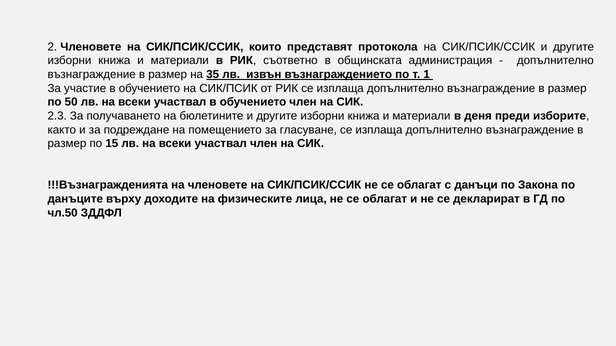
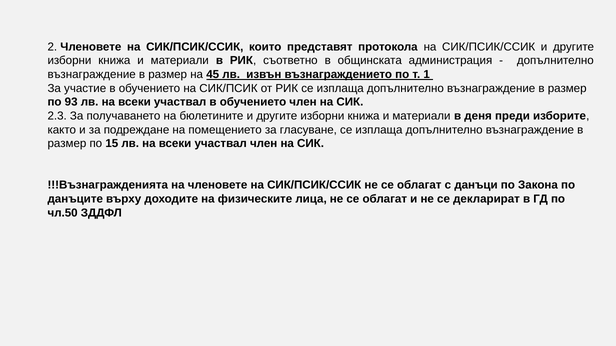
35: 35 -> 45
50: 50 -> 93
